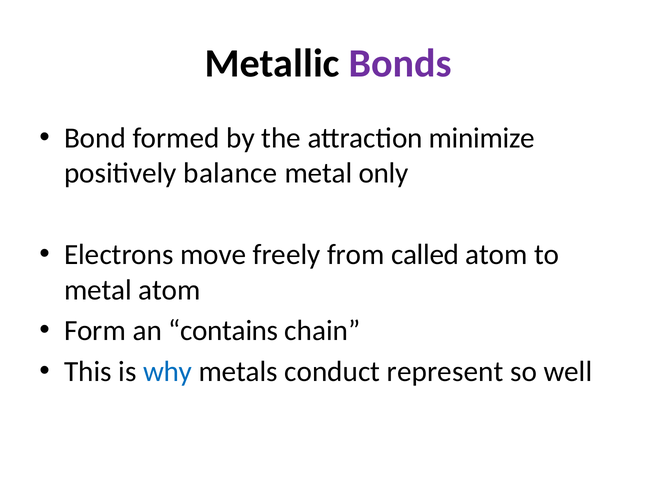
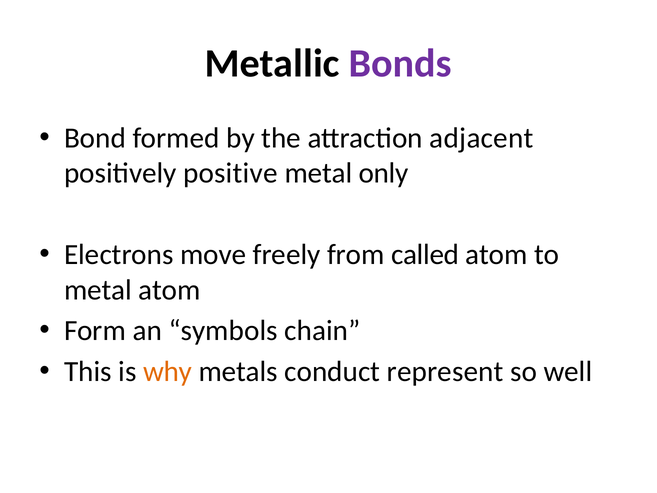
minimize: minimize -> adjacent
balance: balance -> positive
contains: contains -> symbols
why colour: blue -> orange
